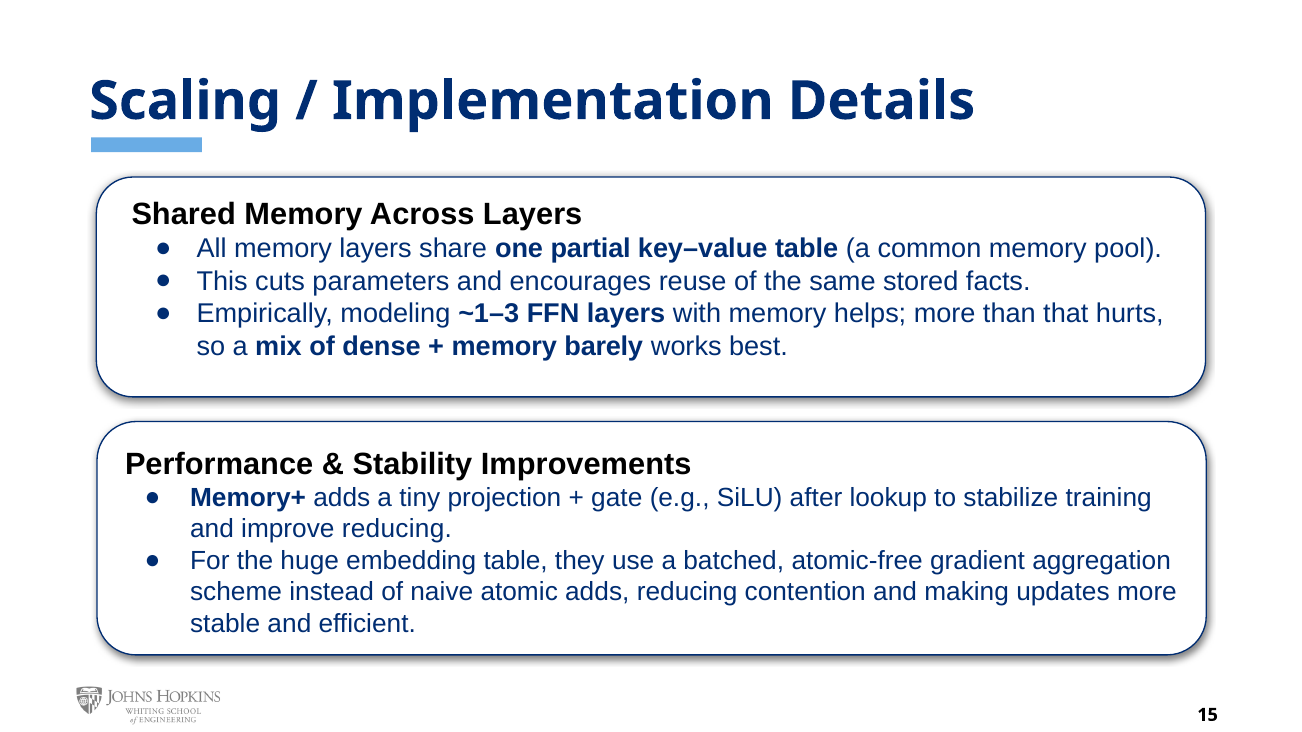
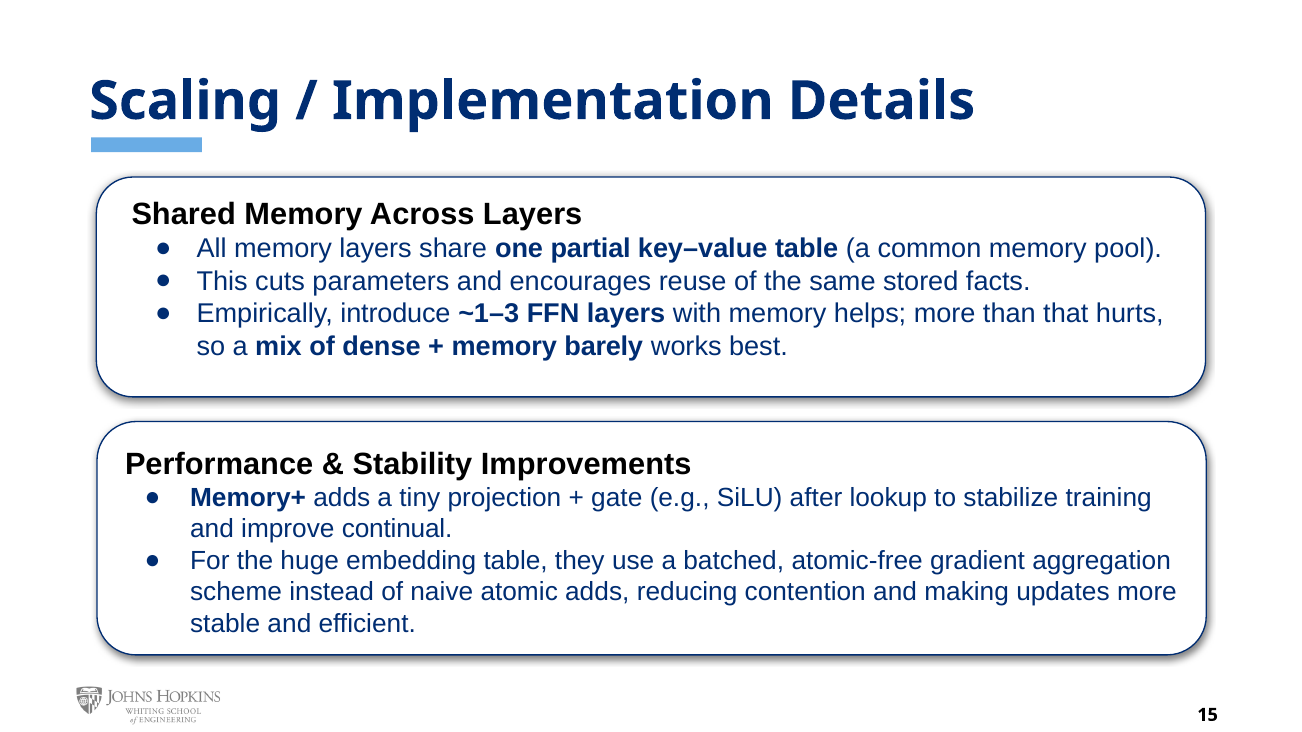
modeling: modeling -> introduce
improve reducing: reducing -> continual
